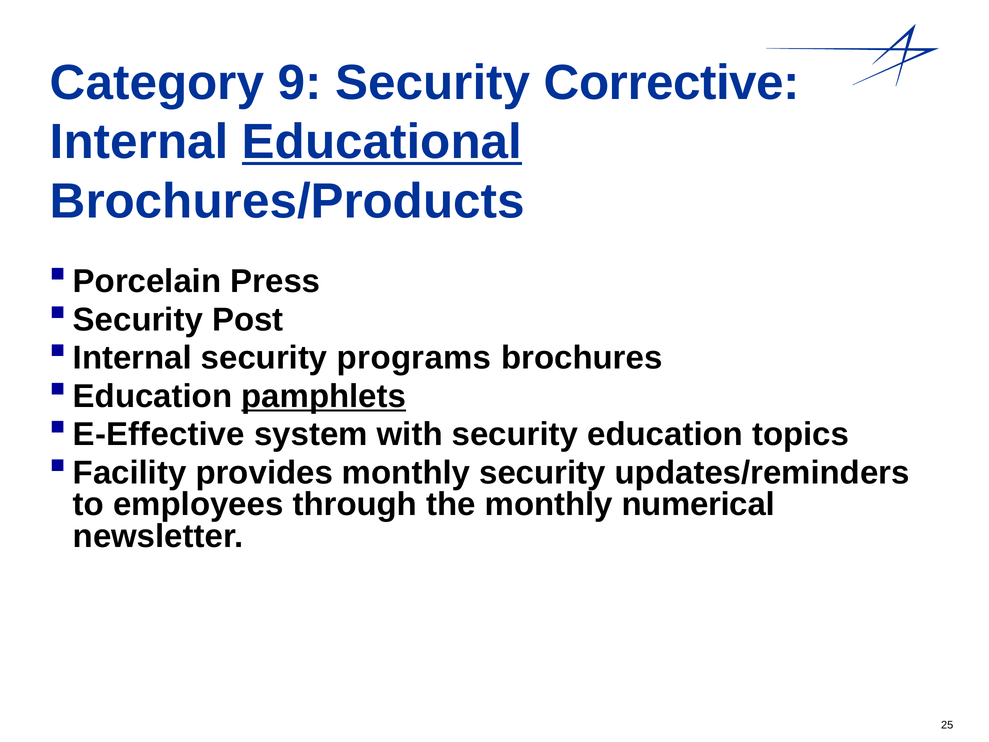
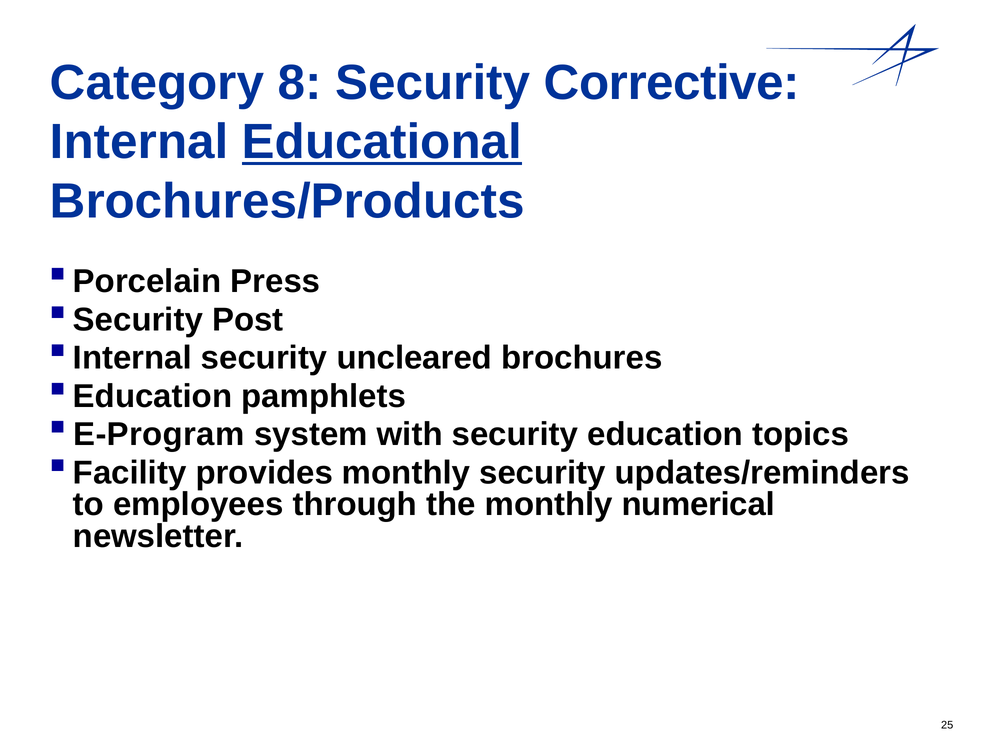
9: 9 -> 8
programs: programs -> uncleared
pamphlets underline: present -> none
E-Effective: E-Effective -> E-Program
